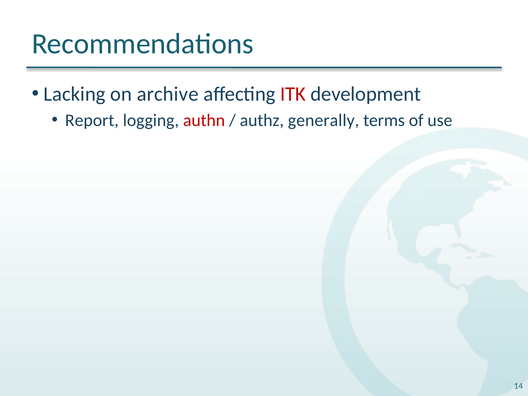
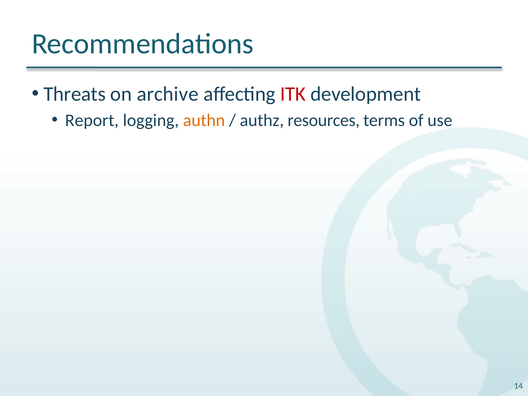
Lacking: Lacking -> Threats
authn colour: red -> orange
generally: generally -> resources
